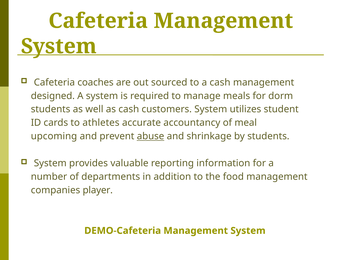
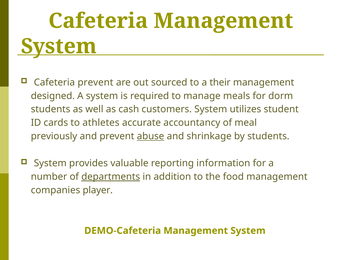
Cafeteria coaches: coaches -> prevent
a cash: cash -> their
upcoming: upcoming -> previously
departments underline: none -> present
